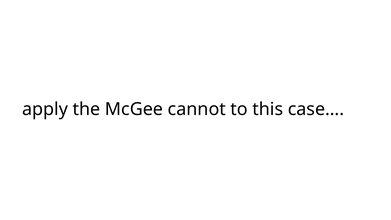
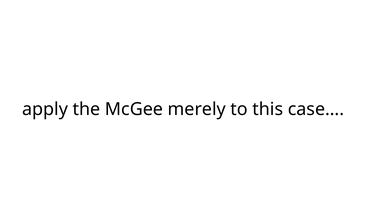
cannot: cannot -> merely
